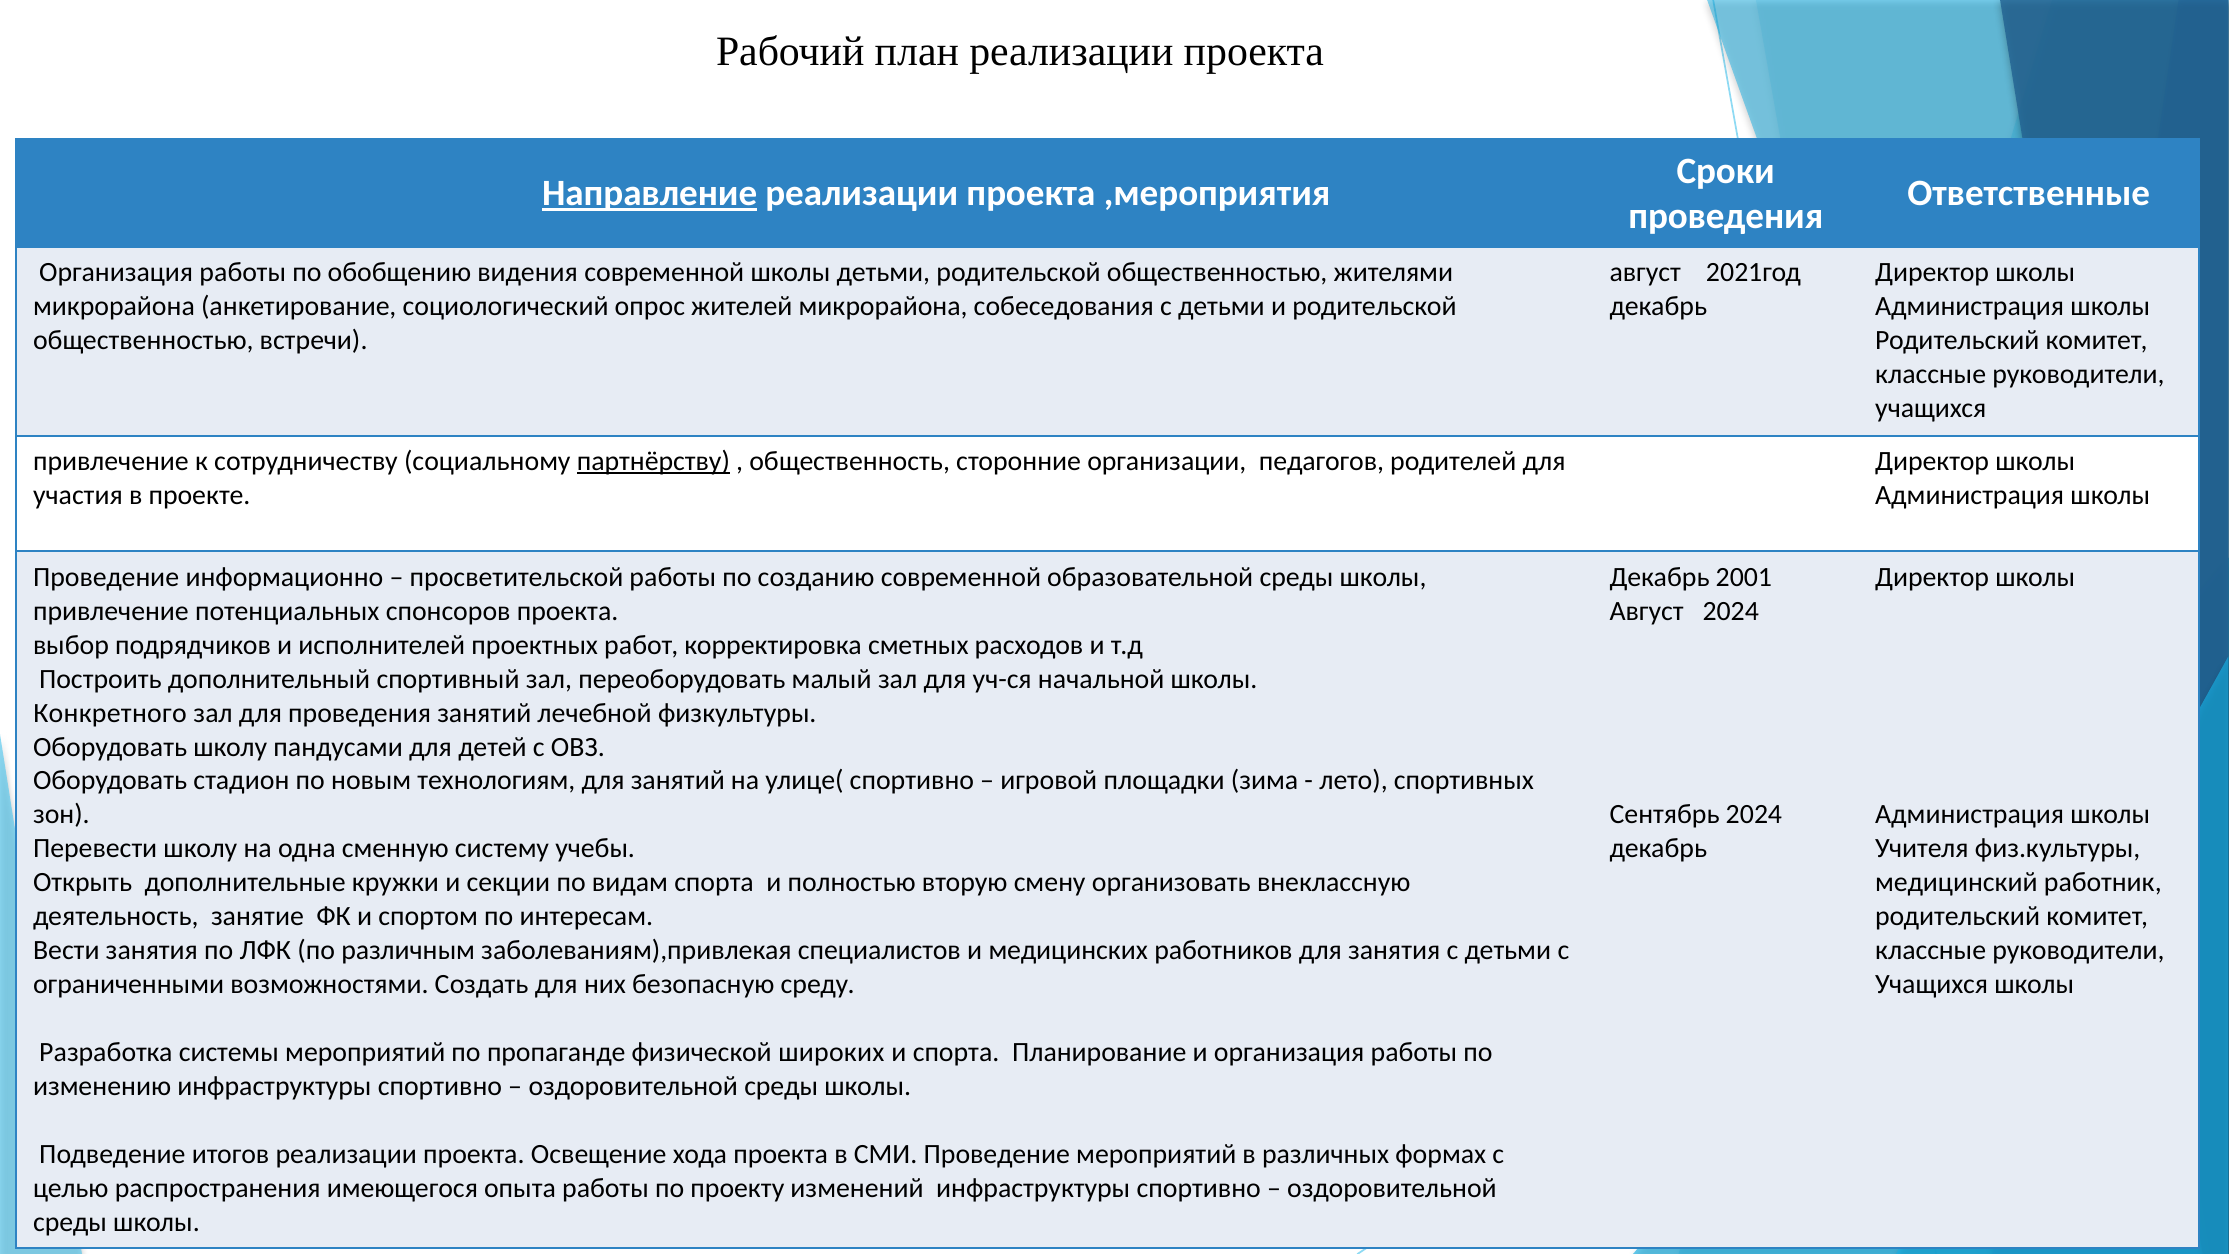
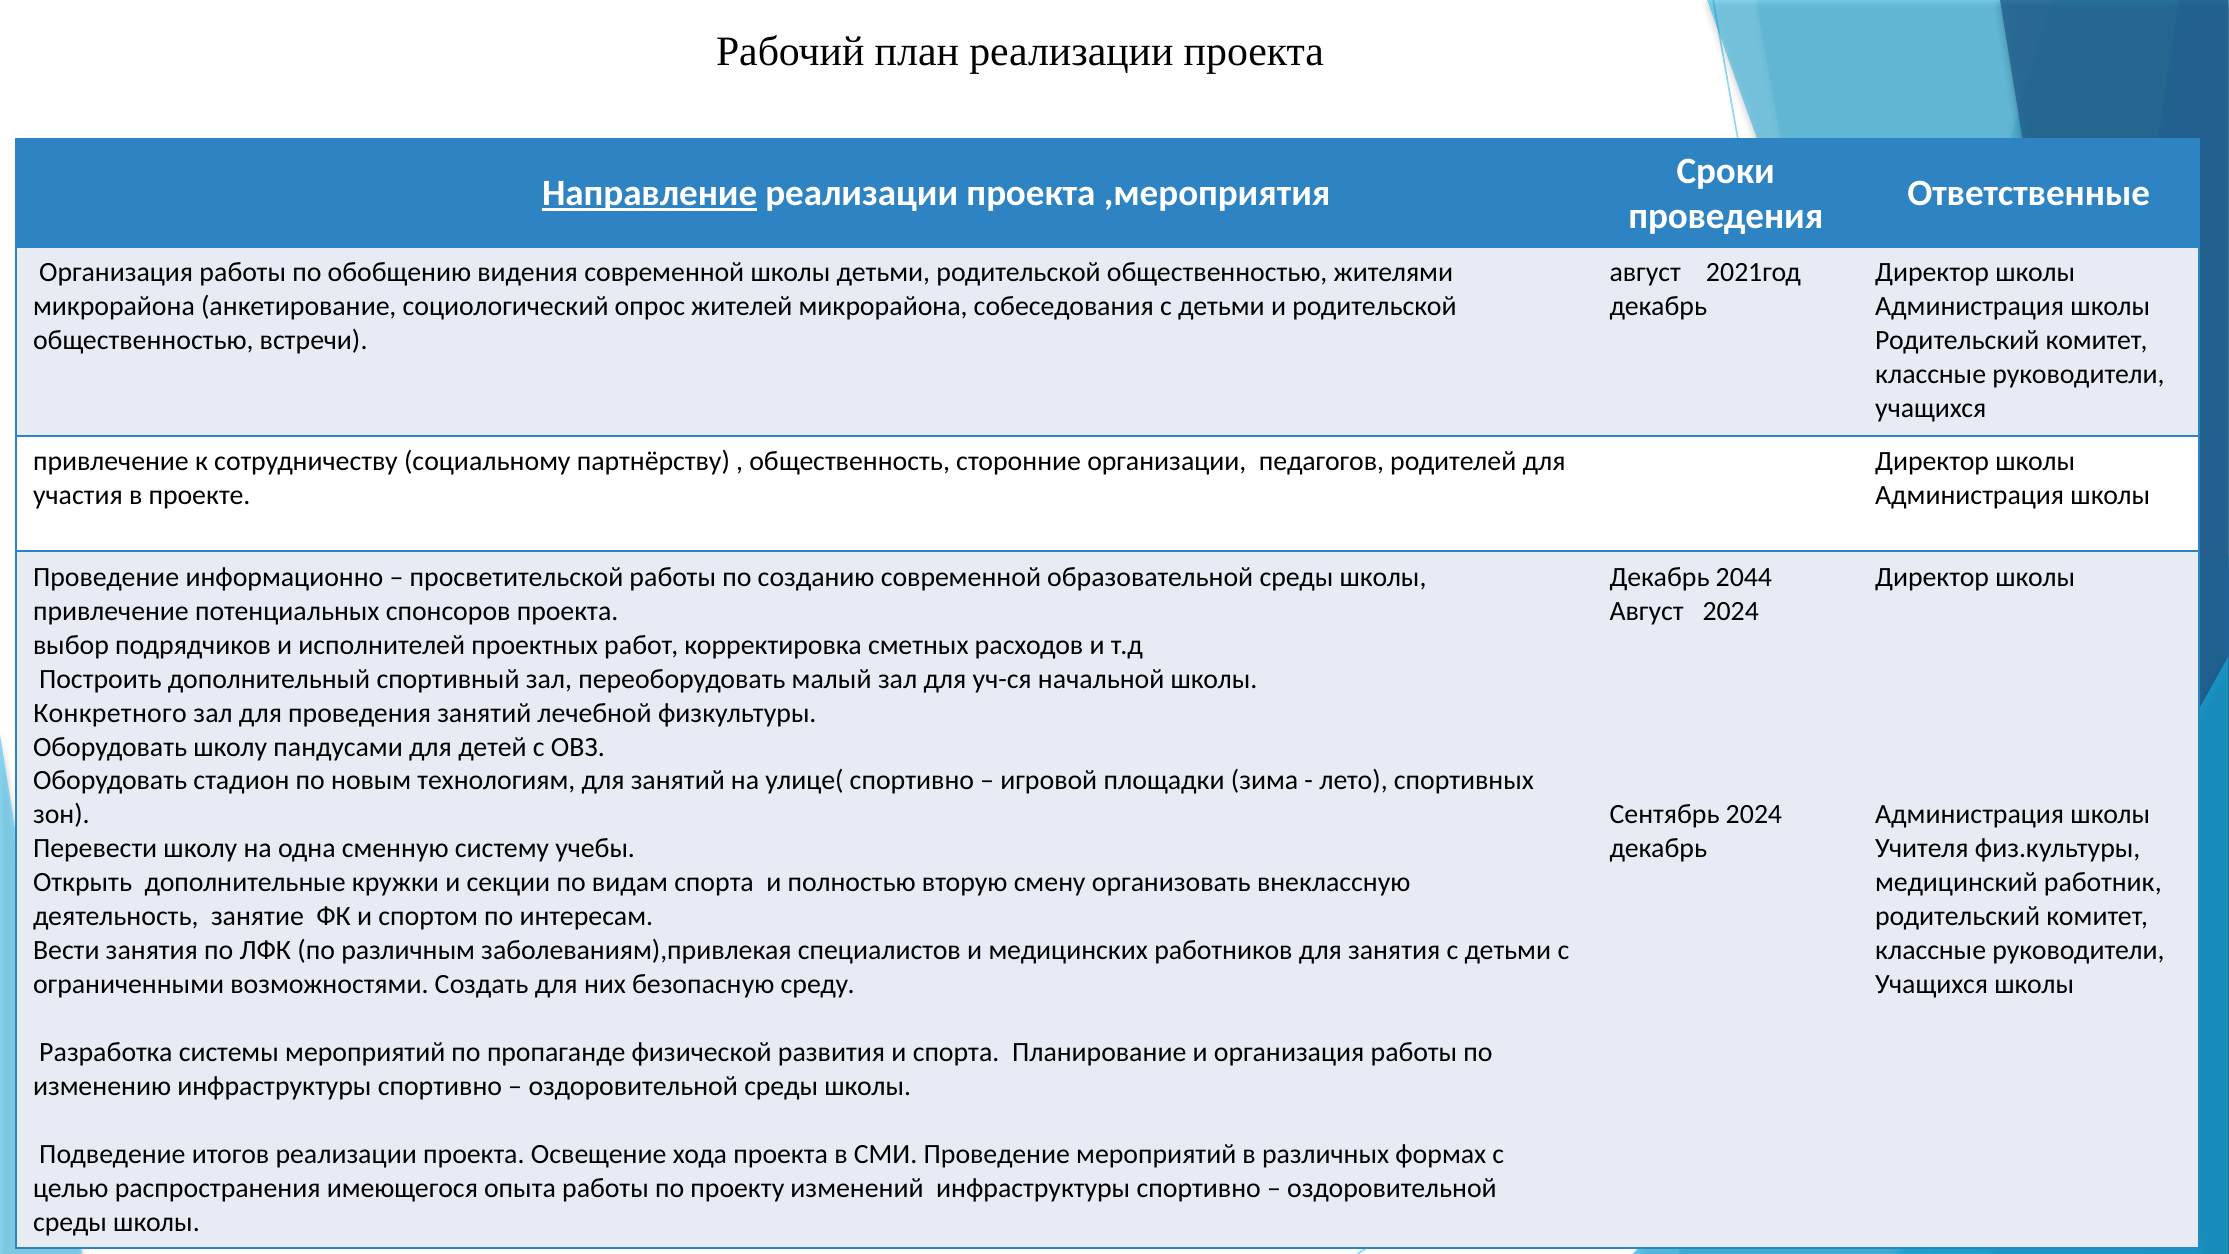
партнёрству underline: present -> none
2001: 2001 -> 2044
широких: широких -> развития
